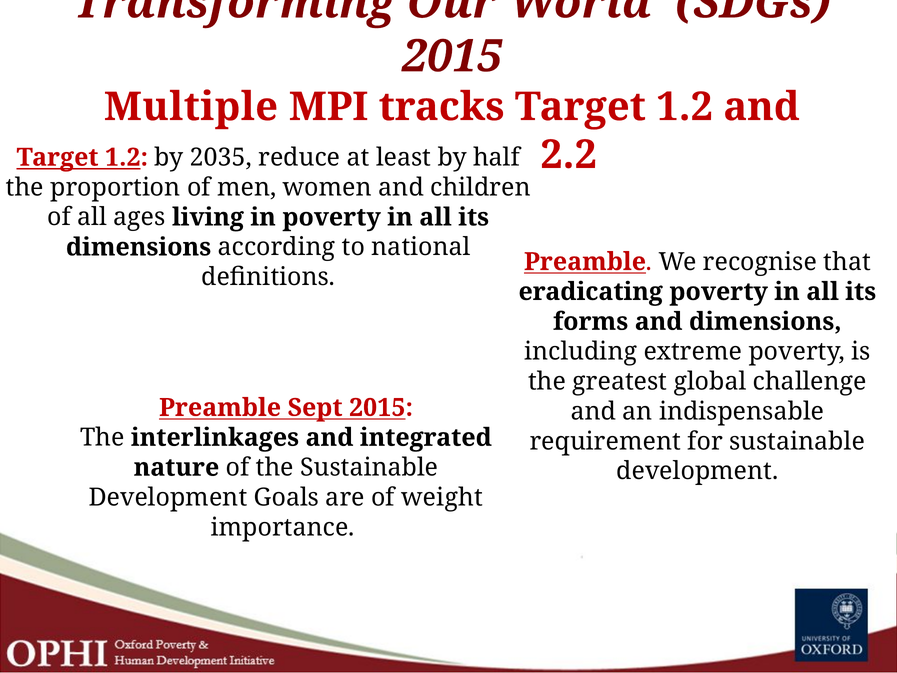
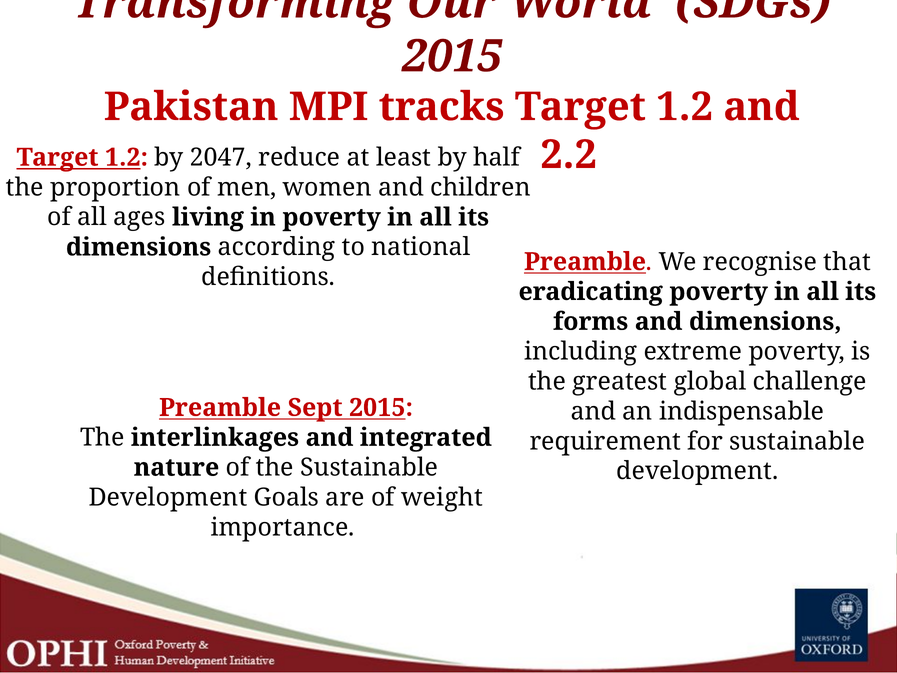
Multiple: Multiple -> Pakistan
2035: 2035 -> 2047
